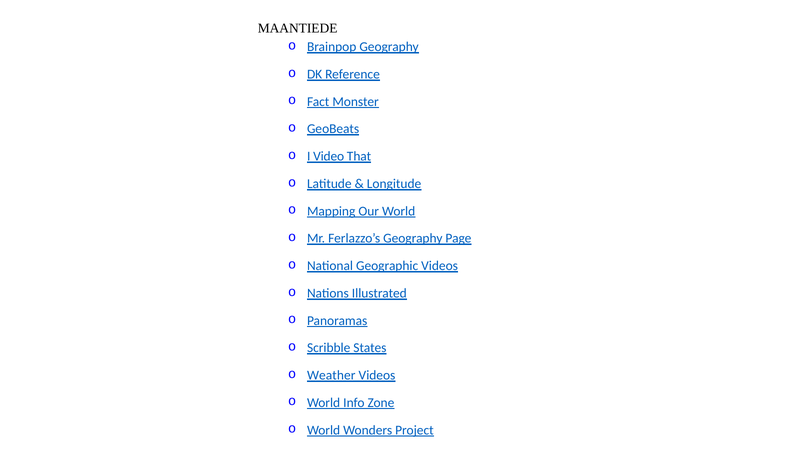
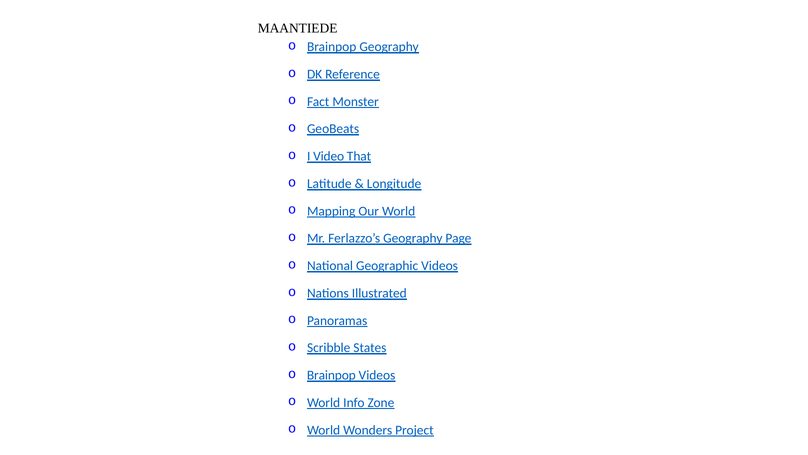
Weather at (331, 375): Weather -> Brainpop
